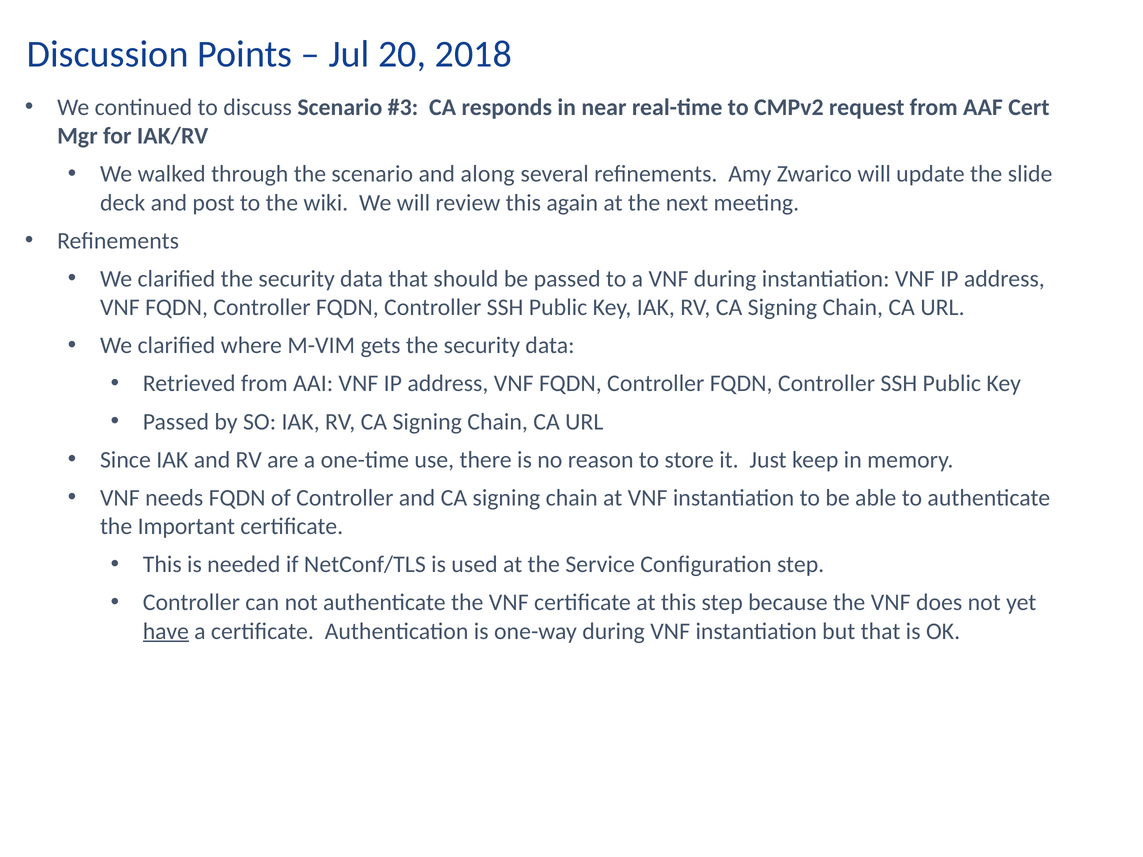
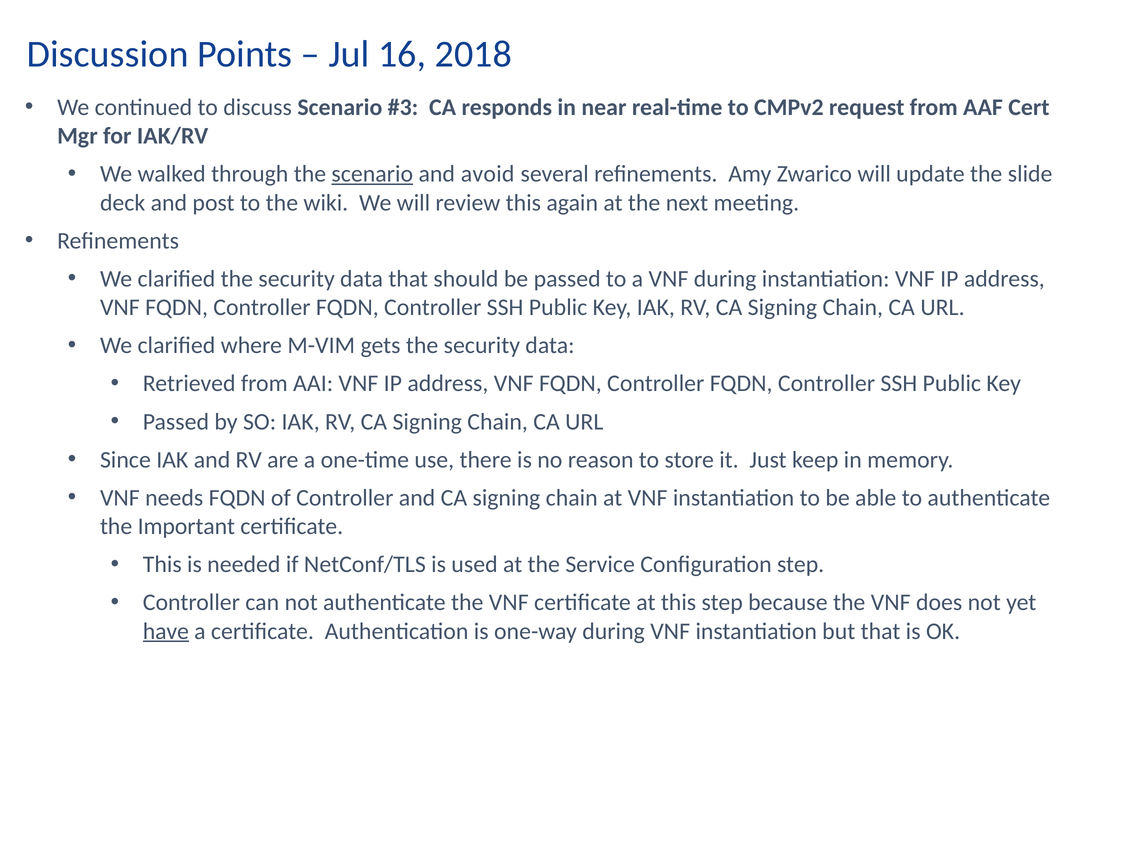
20: 20 -> 16
scenario at (372, 174) underline: none -> present
along: along -> avoid
